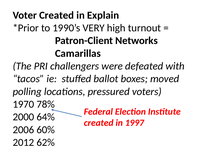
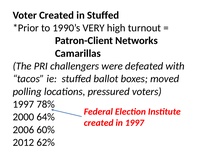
in Explain: Explain -> Stuffed
1970 at (23, 104): 1970 -> 1997
